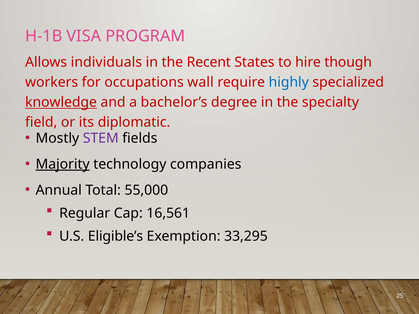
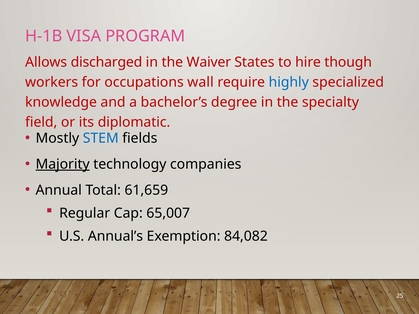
individuals: individuals -> discharged
Recent: Recent -> Waiver
knowledge underline: present -> none
STEM colour: purple -> blue
55,000: 55,000 -> 61,659
16,561: 16,561 -> 65,007
Eligible’s: Eligible’s -> Annual’s
33,295: 33,295 -> 84,082
